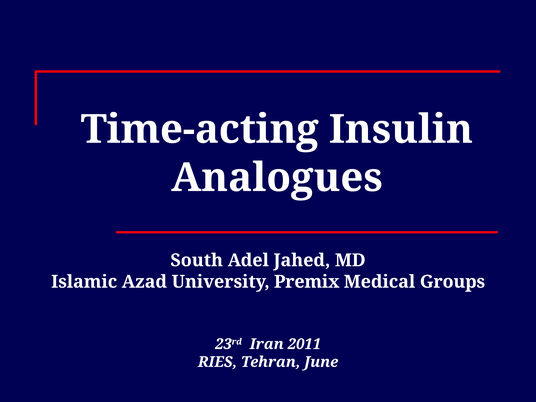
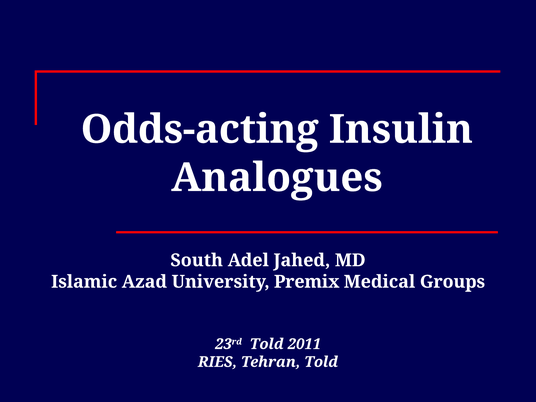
Time-acting: Time-acting -> Odds-acting
23rd Iran: Iran -> Told
Tehran June: June -> Told
